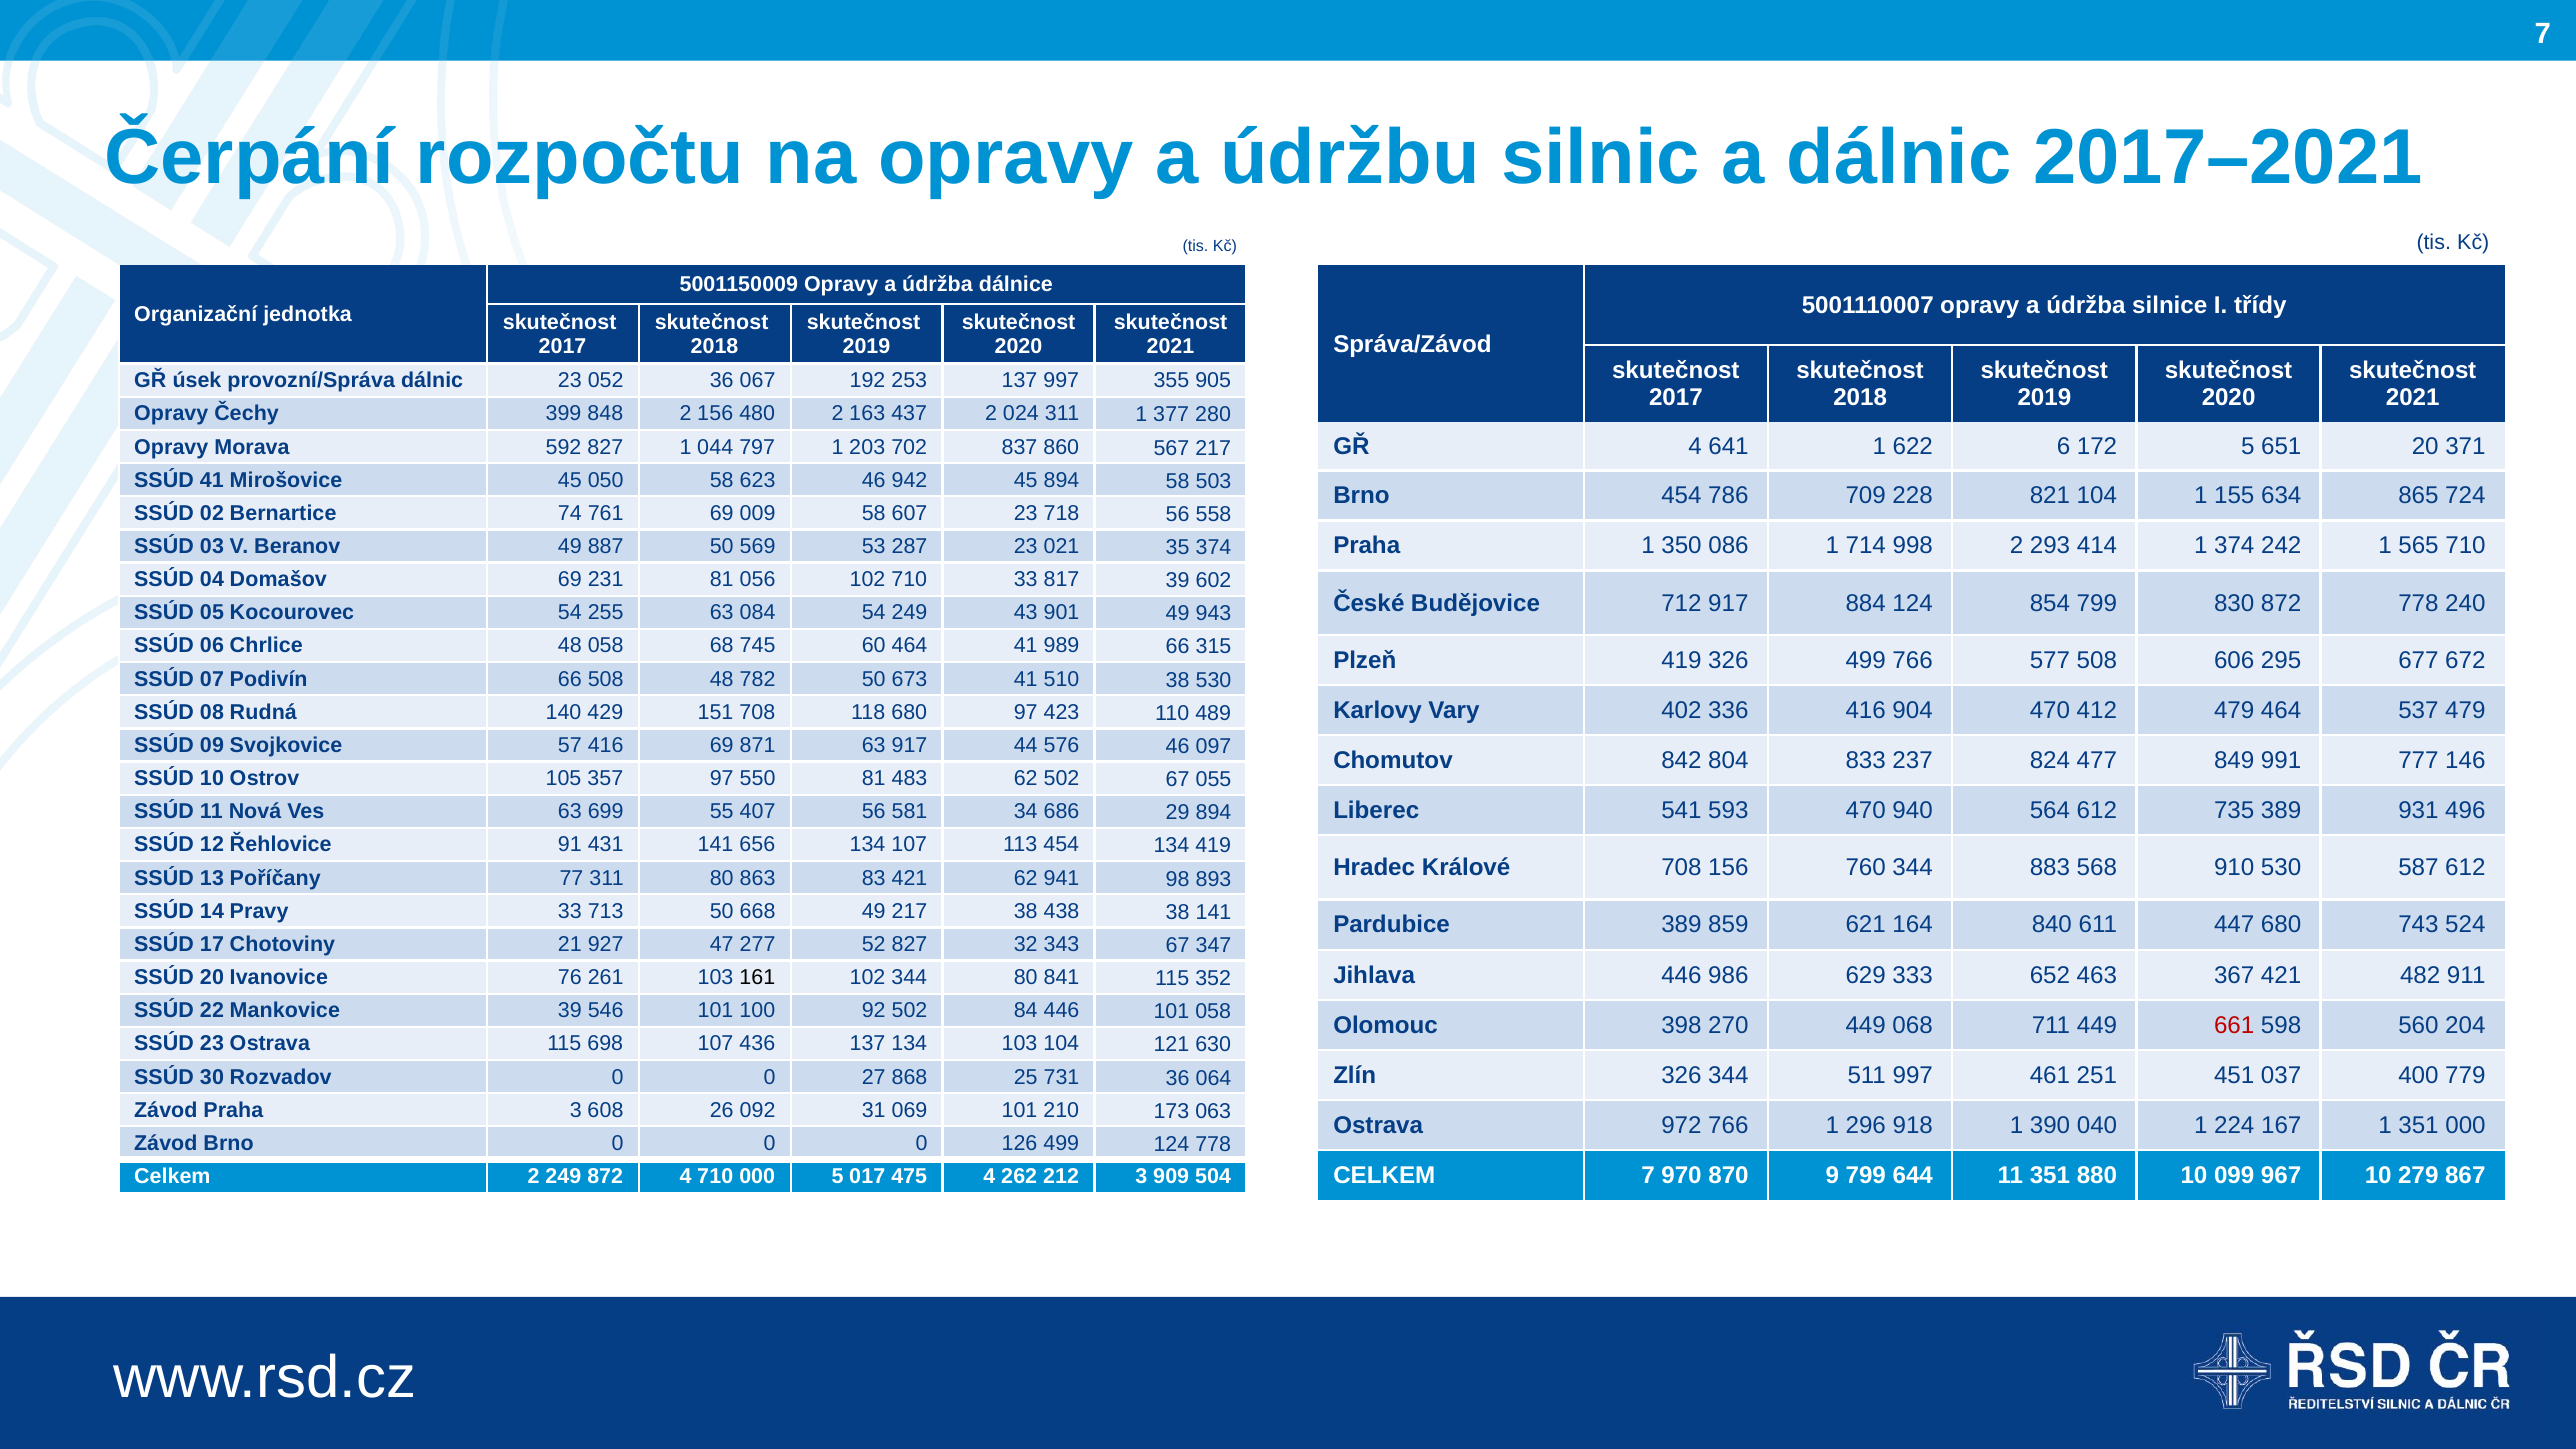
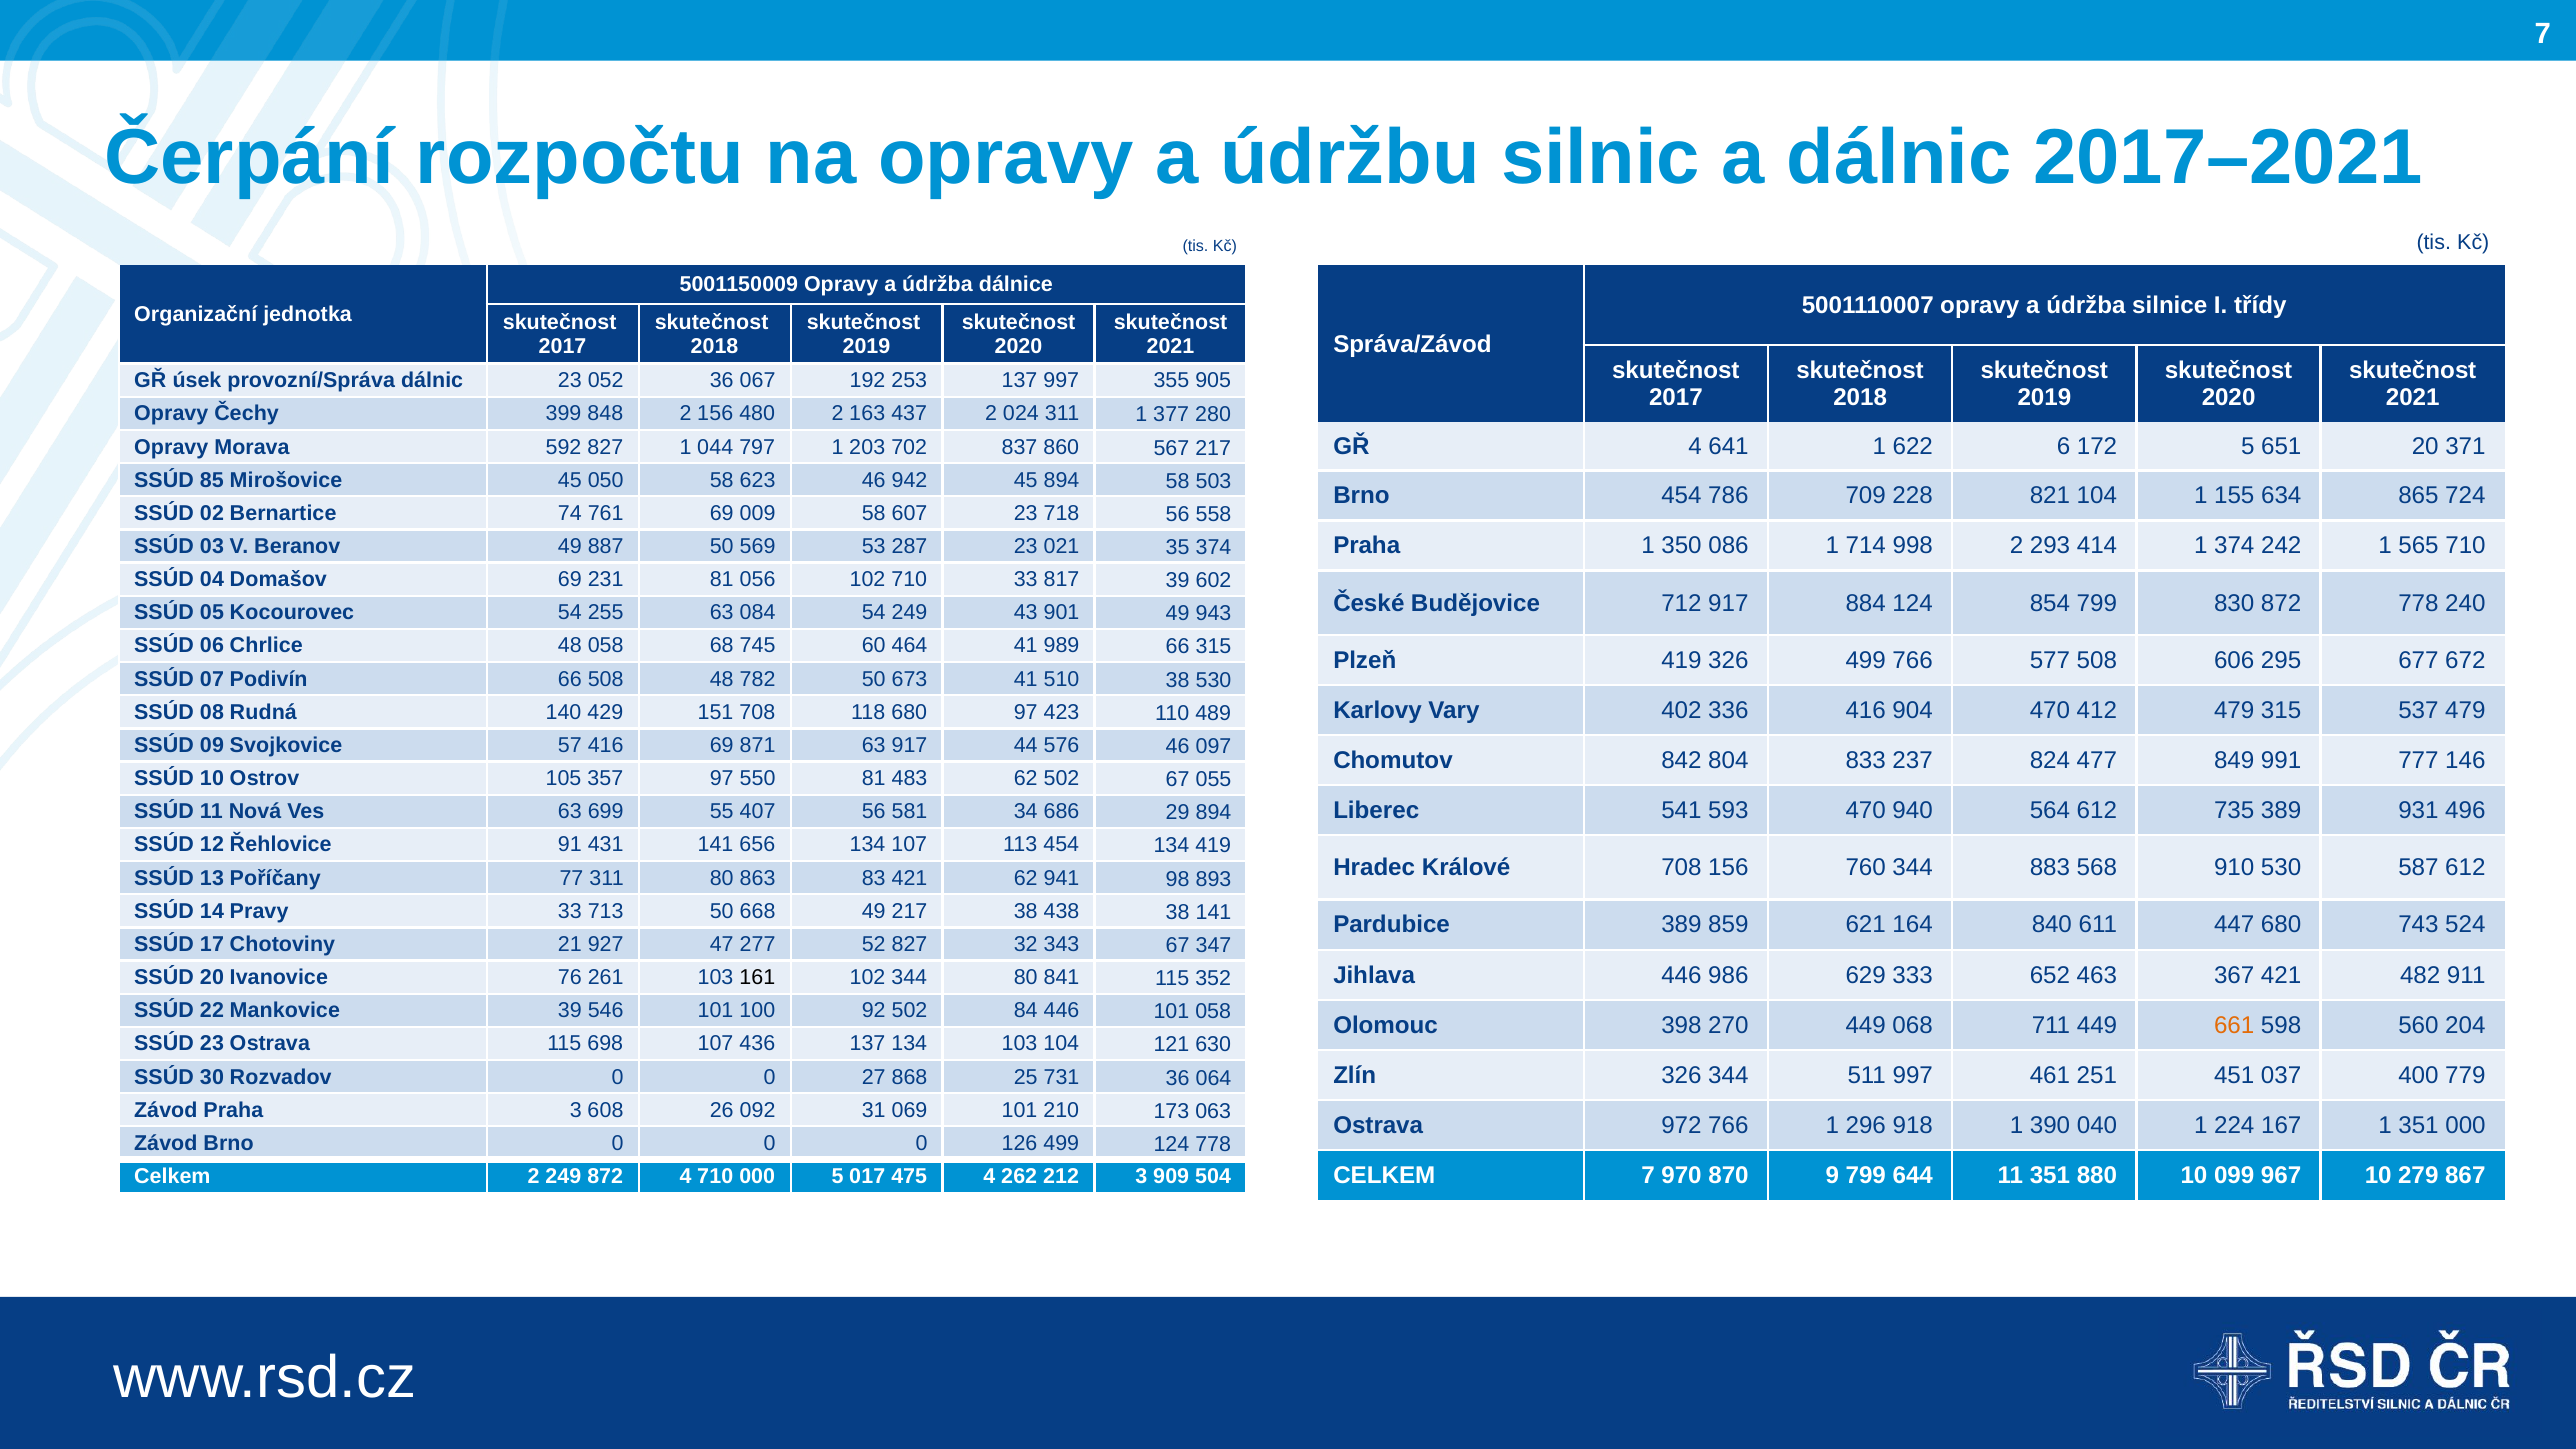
SSÚD 41: 41 -> 85
479 464: 464 -> 315
661 colour: red -> orange
